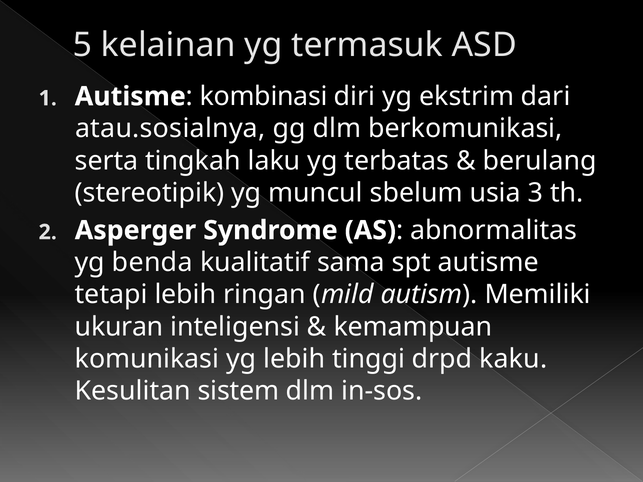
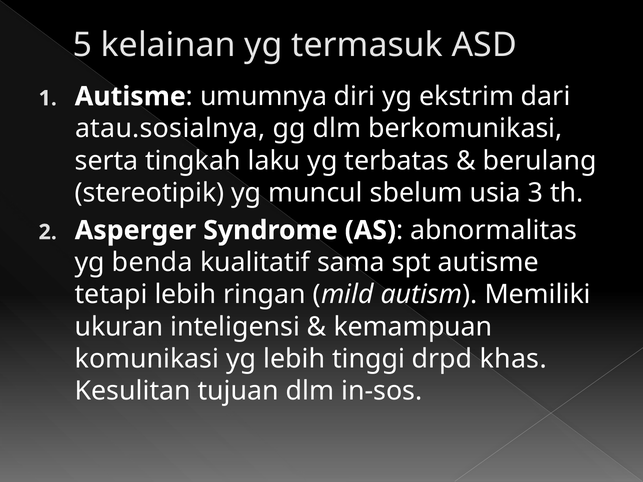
kombinasi: kombinasi -> umumnya
kaku: kaku -> khas
sistem: sistem -> tujuan
